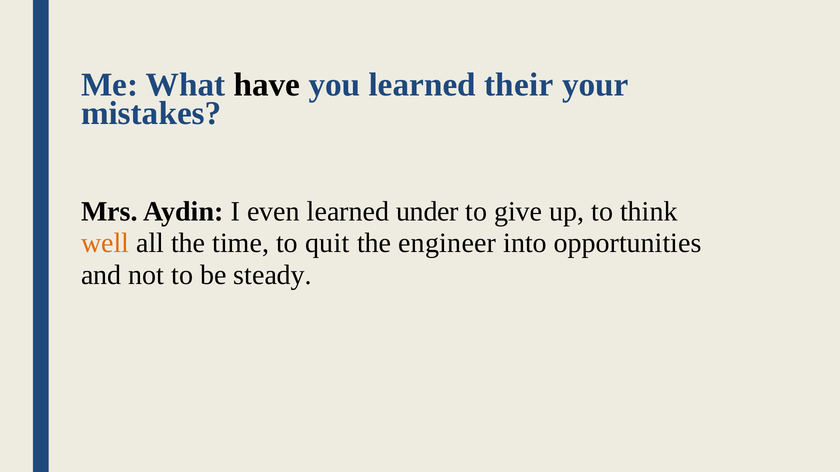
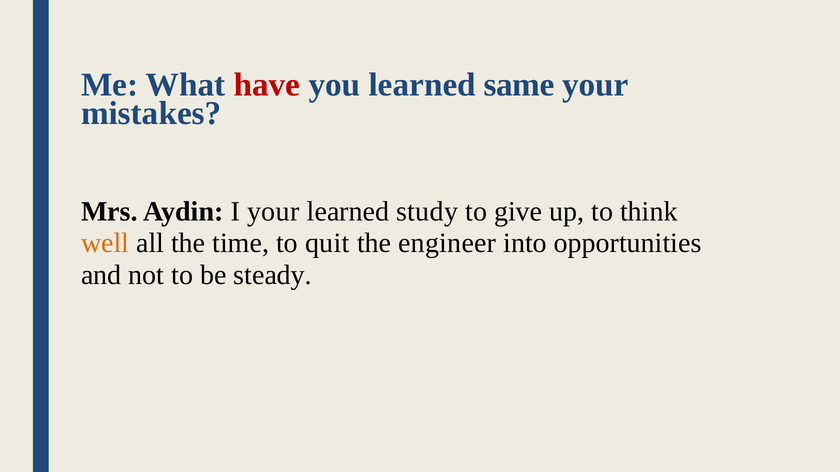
have colour: black -> red
their: their -> same
I even: even -> your
under: under -> study
